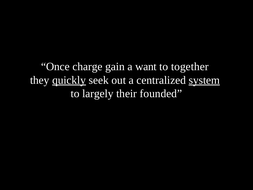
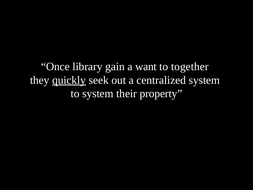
charge: charge -> library
system at (204, 80) underline: present -> none
to largely: largely -> system
founded: founded -> property
